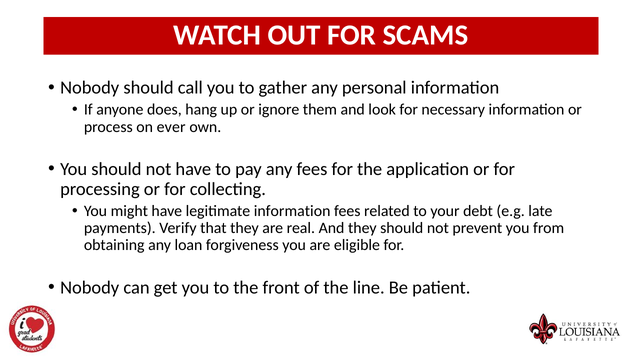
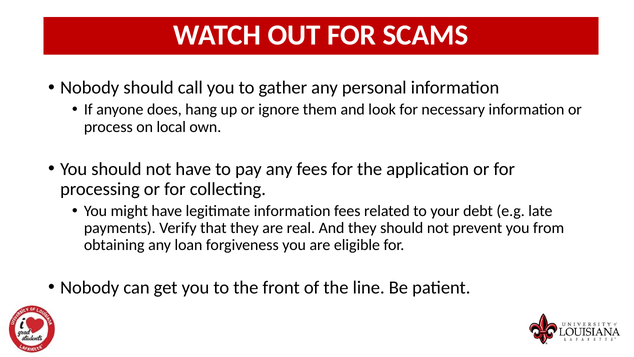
ever: ever -> local
